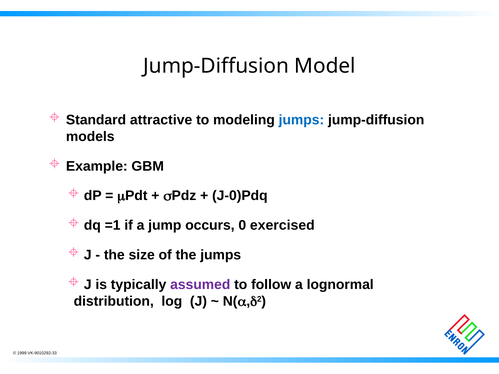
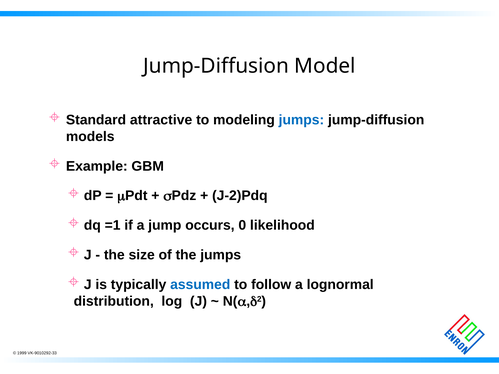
J-0)Pdq: J-0)Pdq -> J-2)Pdq
exercised: exercised -> likelihood
assumed colour: purple -> blue
